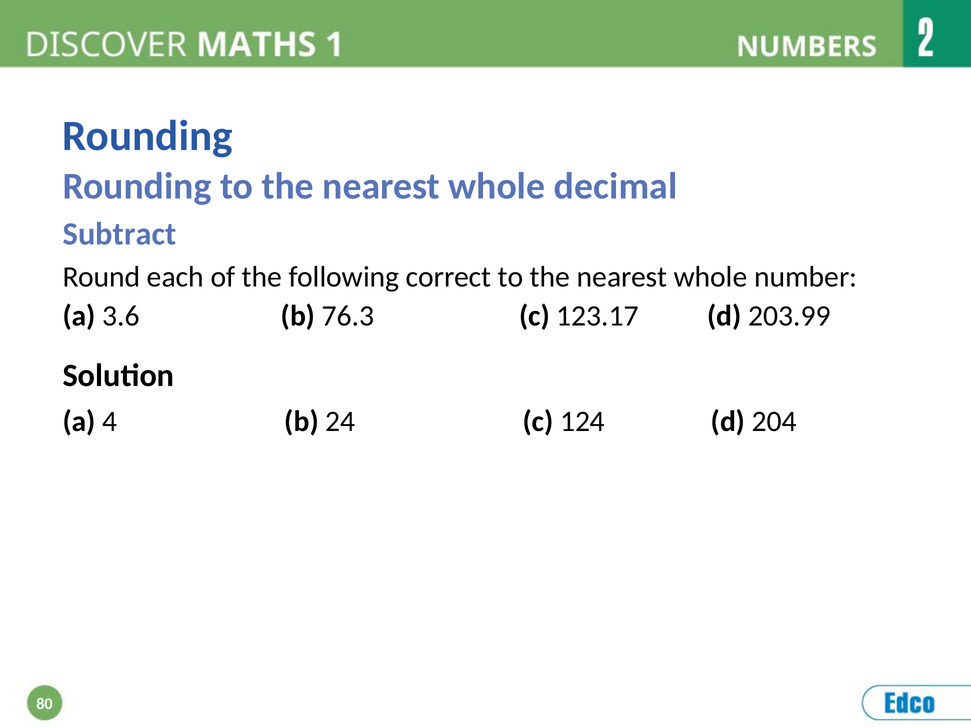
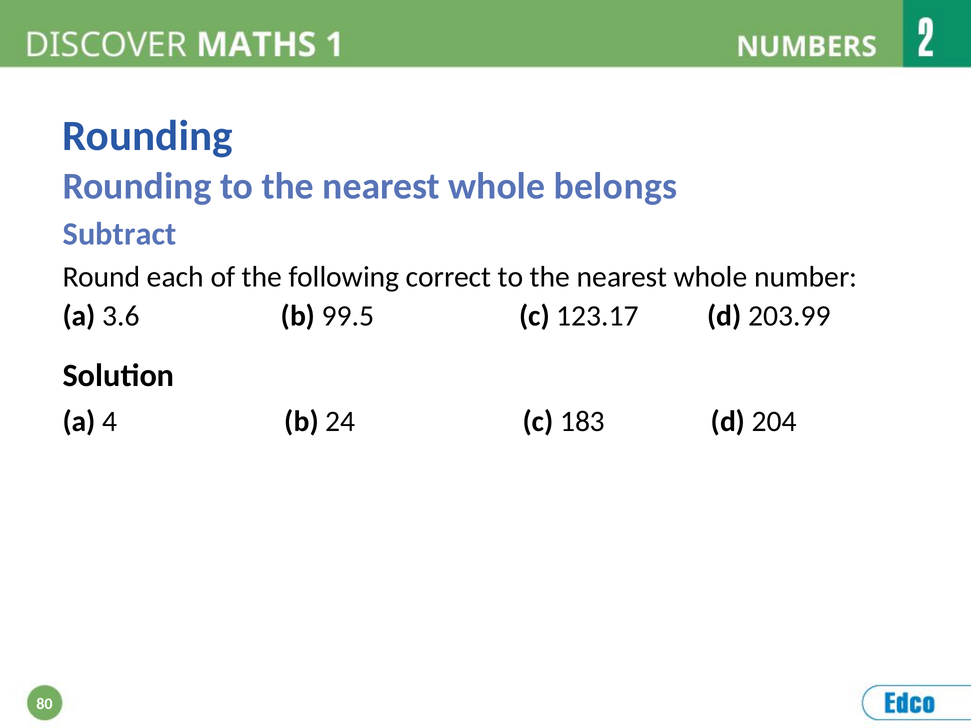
decimal: decimal -> belongs
76.3: 76.3 -> 99.5
124: 124 -> 183
